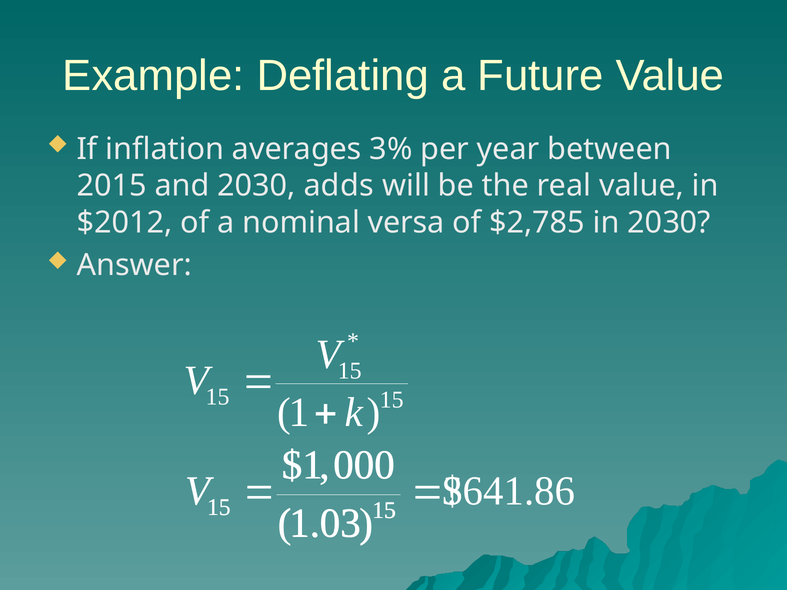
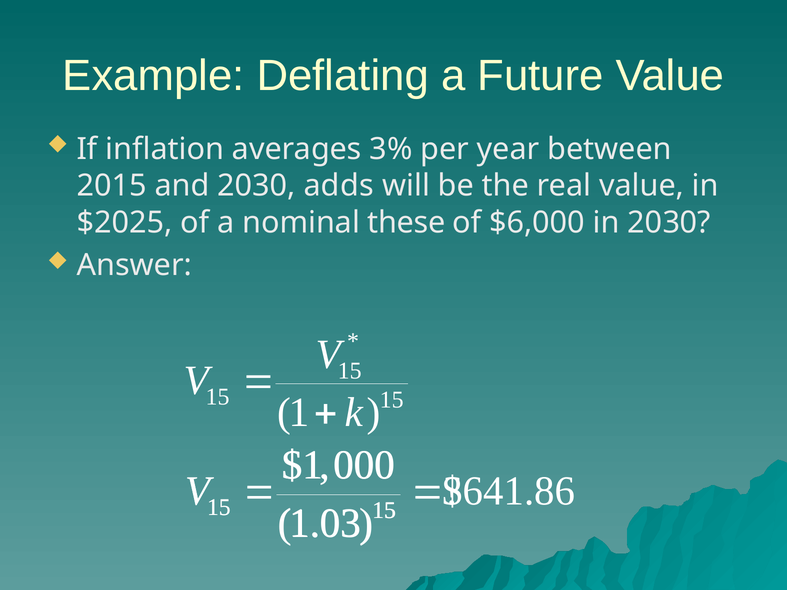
$2012: $2012 -> $2025
versa: versa -> these
$2,785: $2,785 -> $6,000
